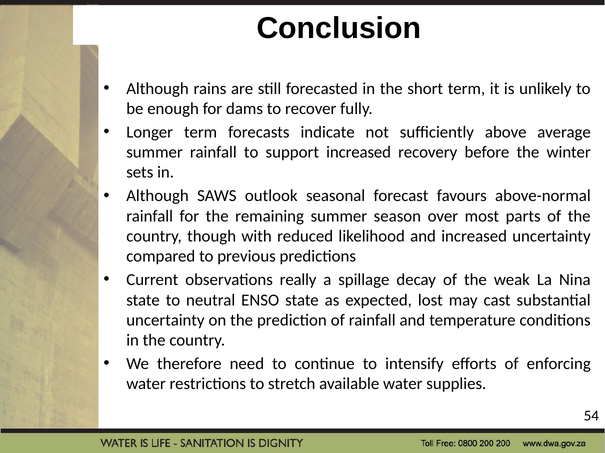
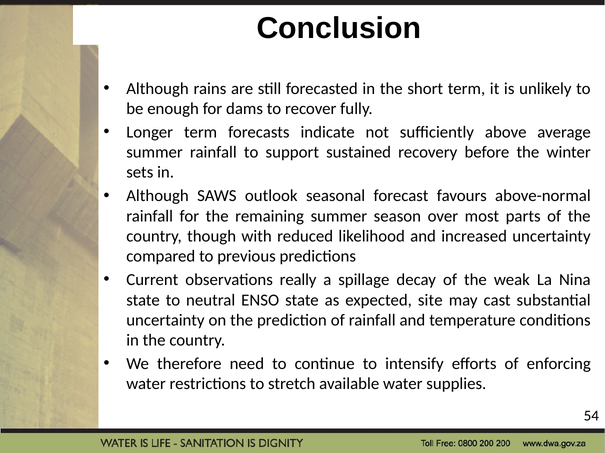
support increased: increased -> sustained
lost: lost -> site
